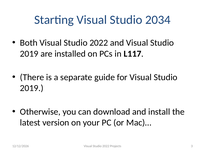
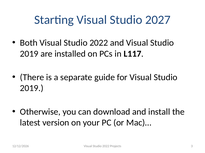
2034: 2034 -> 2027
